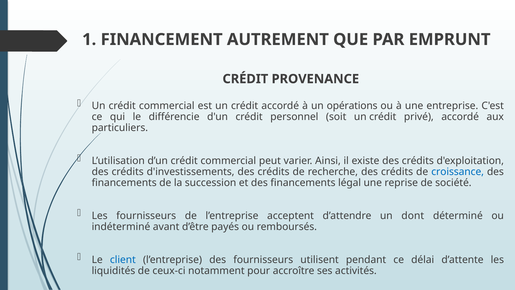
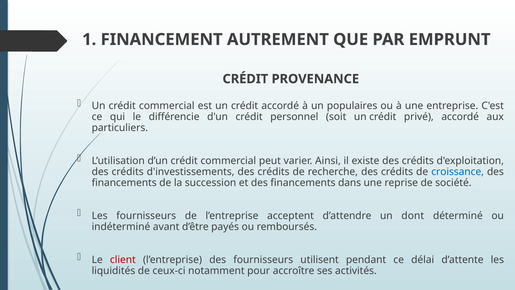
opérations: opérations -> populaires
légal: légal -> dans
client colour: blue -> red
